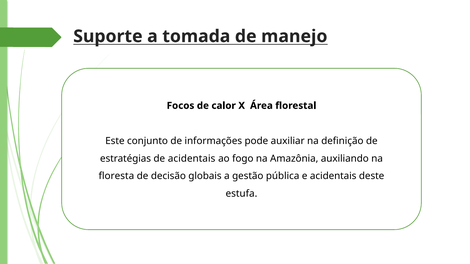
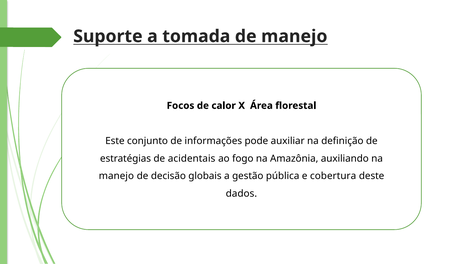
floresta at (116, 176): floresta -> manejo
e acidentais: acidentais -> cobertura
estufa: estufa -> dados
